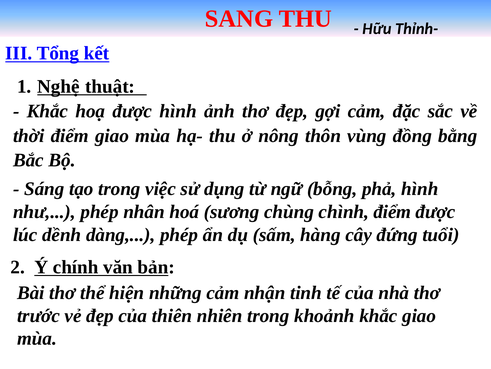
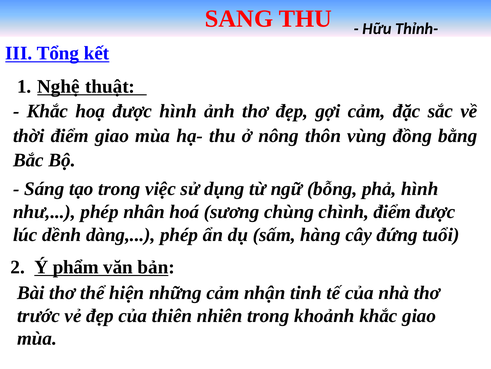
chính: chính -> phẩm
